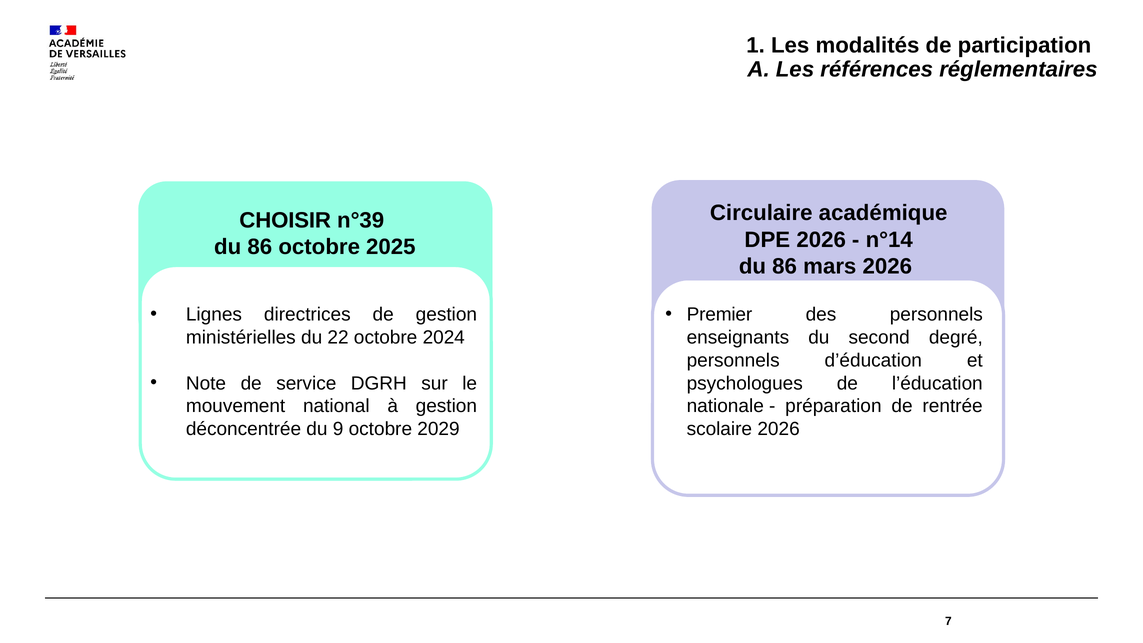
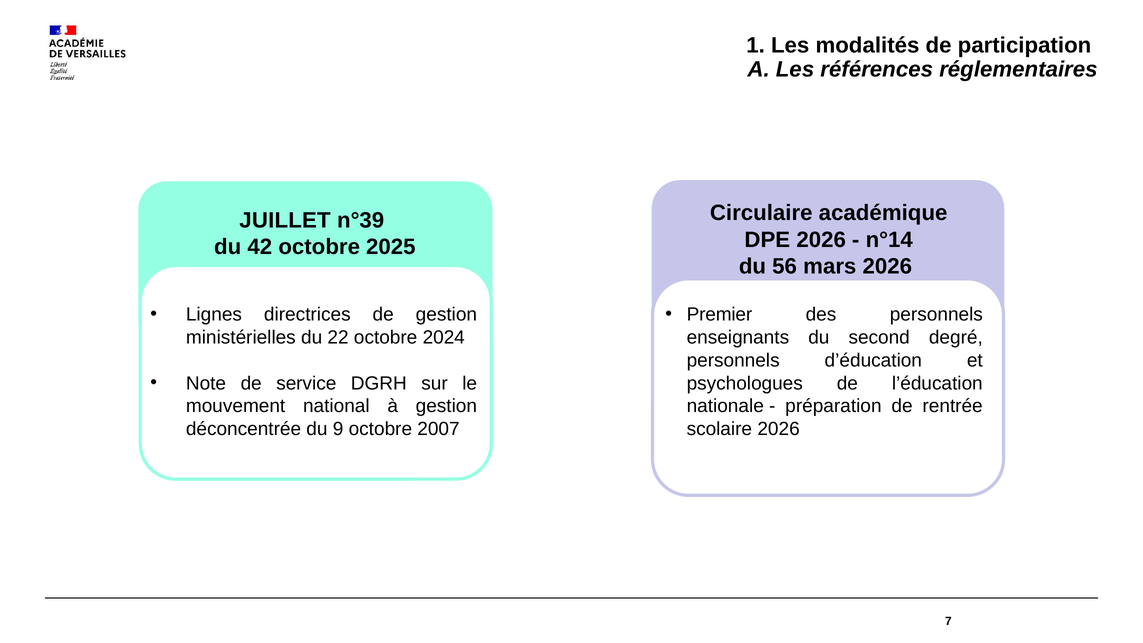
CHOISIR: CHOISIR -> JUILLET
86 at (260, 247): 86 -> 42
86 at (785, 266): 86 -> 56
2029: 2029 -> 2007
